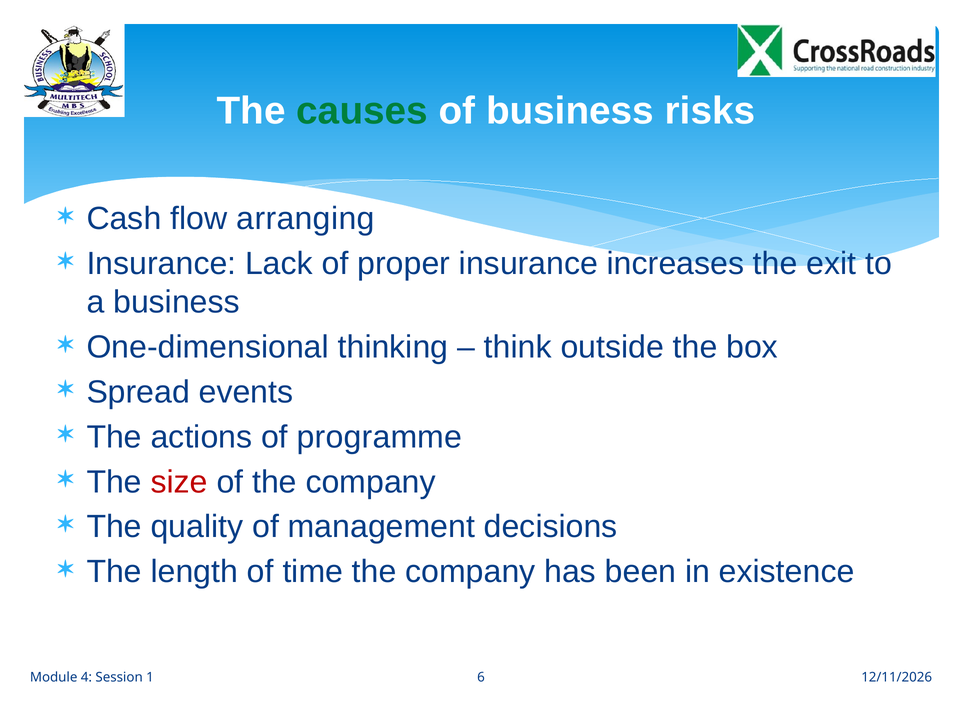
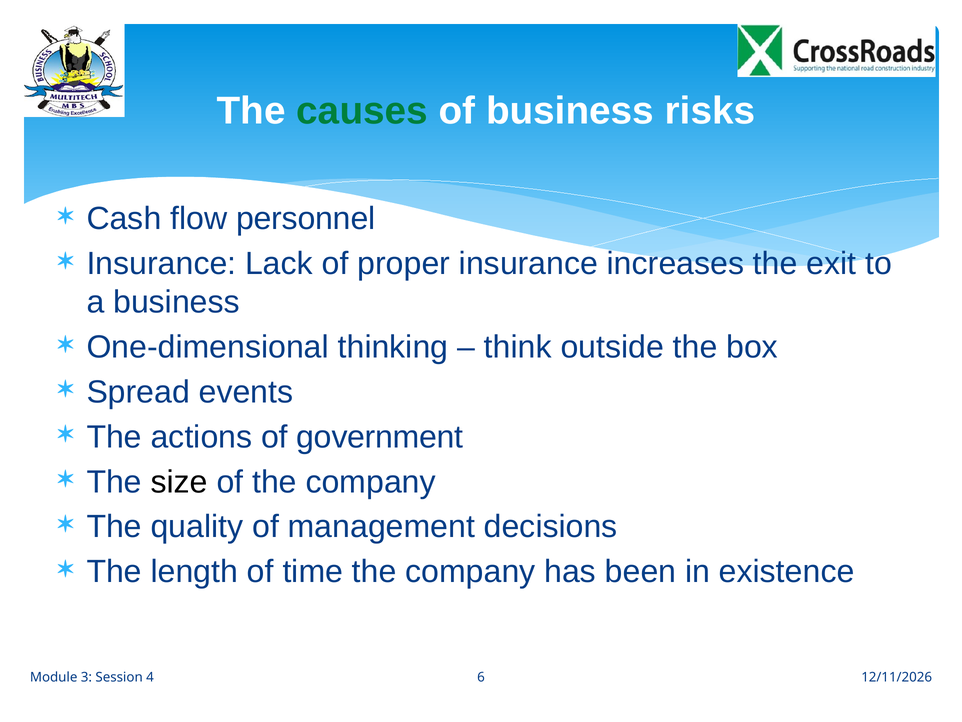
arranging: arranging -> personnel
programme: programme -> government
size colour: red -> black
4: 4 -> 3
1: 1 -> 4
